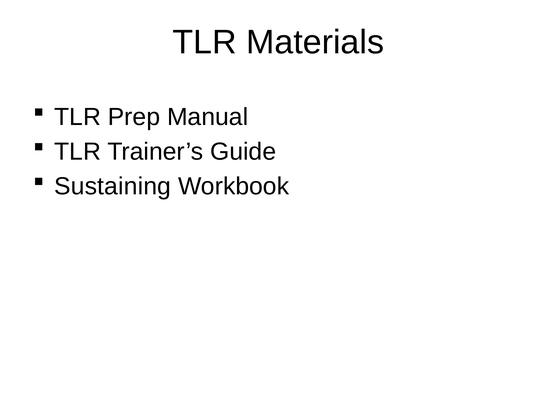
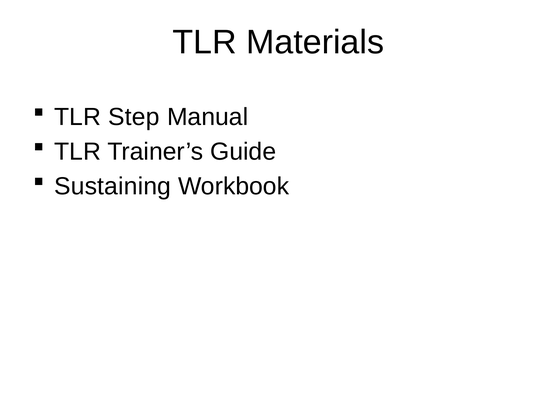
Prep: Prep -> Step
